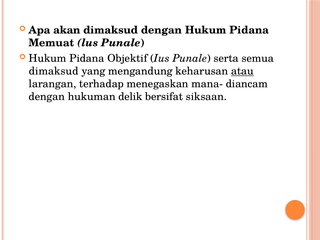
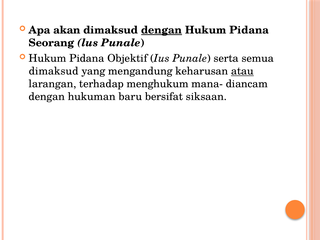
dengan at (162, 30) underline: none -> present
Memuat: Memuat -> Seorang
menegaskan: menegaskan -> menghukum
delik: delik -> baru
